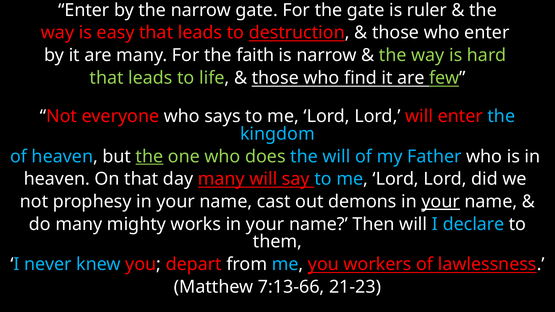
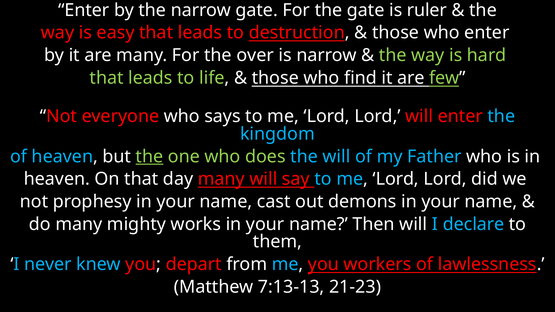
faith: faith -> over
your at (441, 202) underline: present -> none
7:13-66: 7:13-66 -> 7:13-13
